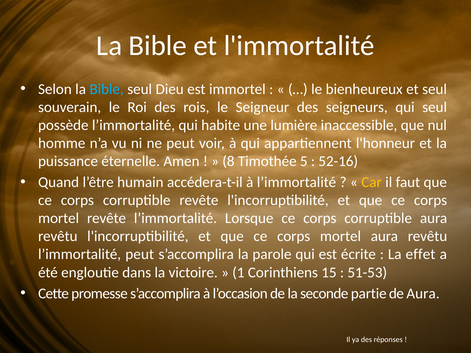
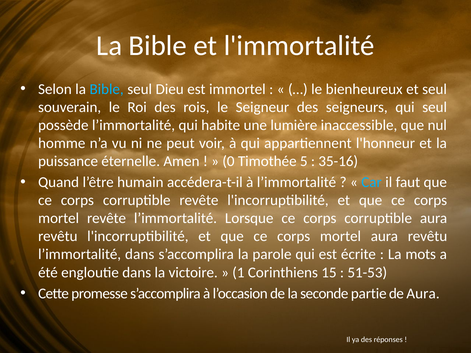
8: 8 -> 0
52-16: 52-16 -> 35-16
Car colour: yellow -> light blue
l’immortalité peut: peut -> dans
effet: effet -> mots
